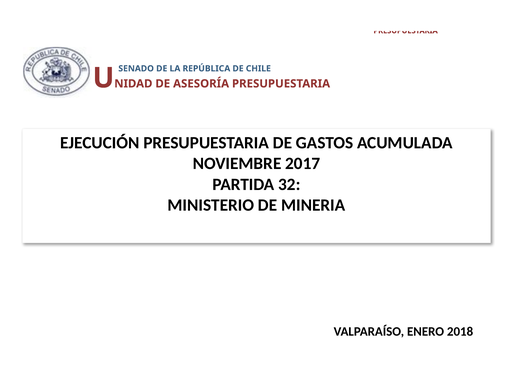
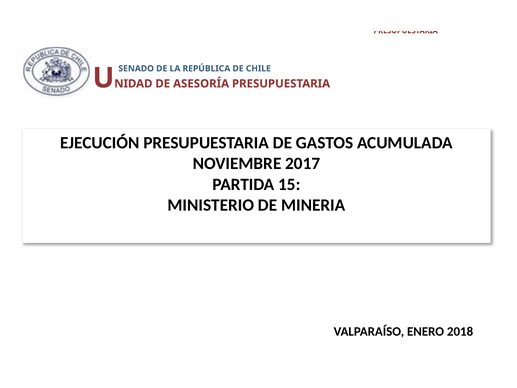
32: 32 -> 15
